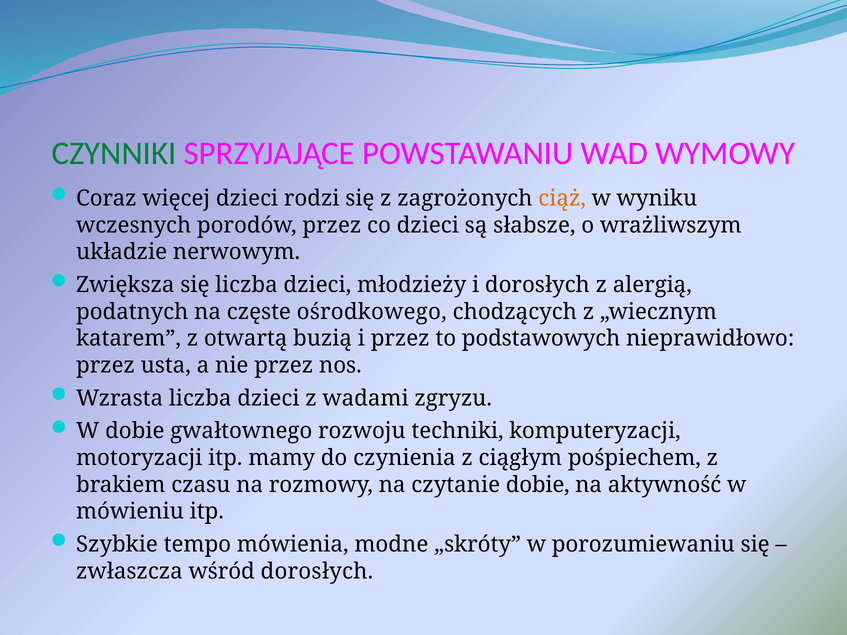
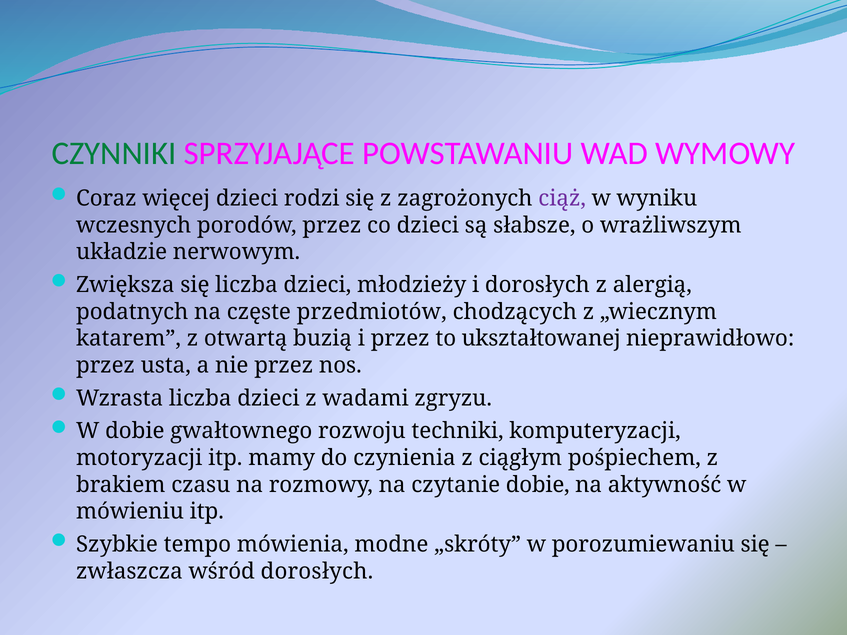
ciąż colour: orange -> purple
ośrodkowego: ośrodkowego -> przedmiotów
podstawowych: podstawowych -> ukształtowanej
